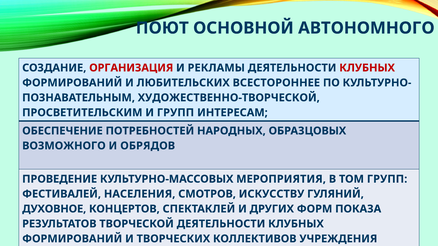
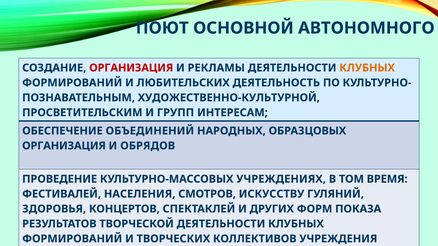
КЛУБНЫХ at (367, 68) colour: red -> orange
ВСЕСТОРОННЕЕ: ВСЕСТОРОННЕЕ -> ДЕЯТЕЛЬНОСТЬ
ХУДОЖЕСТВЕННО-ТВОРЧЕСКОЙ: ХУДОЖЕСТВЕННО-ТВОРЧЕСКОЙ -> ХУДОЖЕСТВЕННО-КУЛЬТУРНОЙ
ПОТРЕБНОСТЕЙ: ПОТРЕБНОСТЕЙ -> ОБЪЕДИНЕНИЙ
ВОЗМОЖНОГО at (64, 146): ВОЗМОЖНОГО -> ОРГАНИЗАЦИЯ
МЕРОПРИЯТИЯ: МЕРОПРИЯТИЯ -> УЧРЕЖДЕНИЯХ
ТОМ ГРУПП: ГРУПП -> ВРЕМЯ
ДУХОВНОЕ: ДУХОВНОЕ -> ЗДОРОВЬЯ
